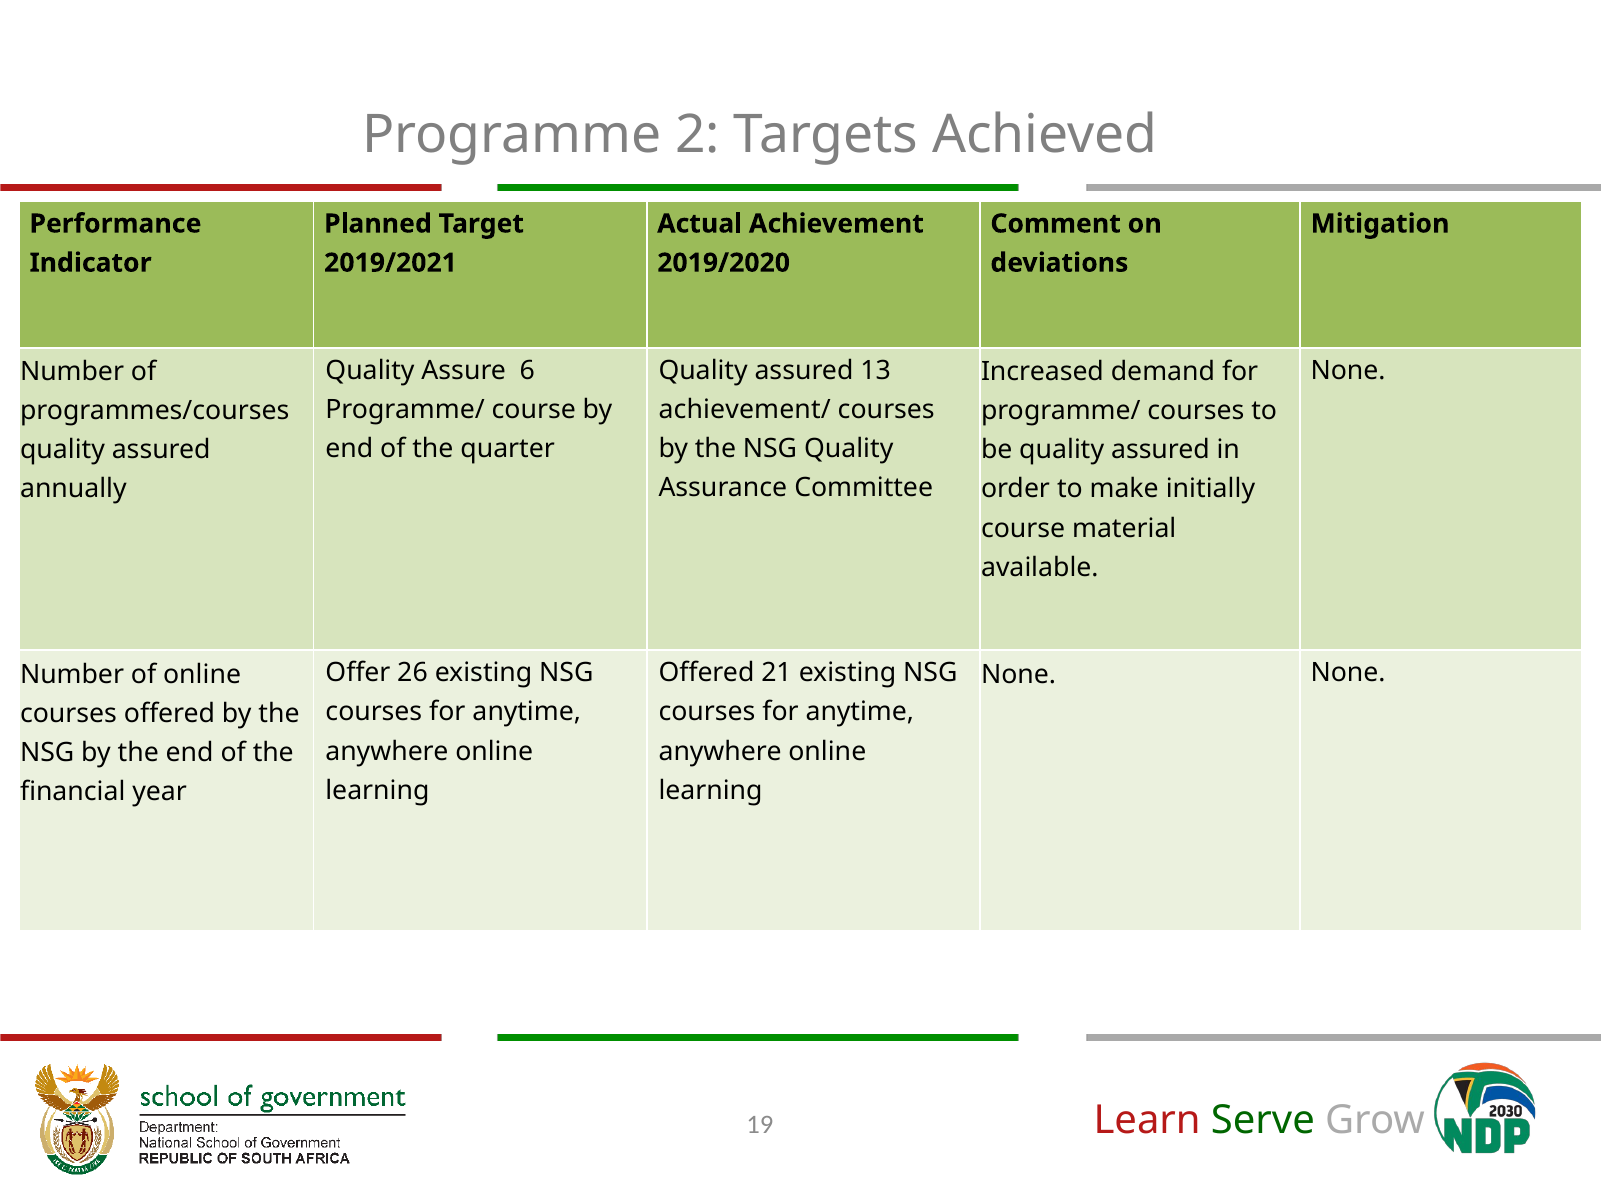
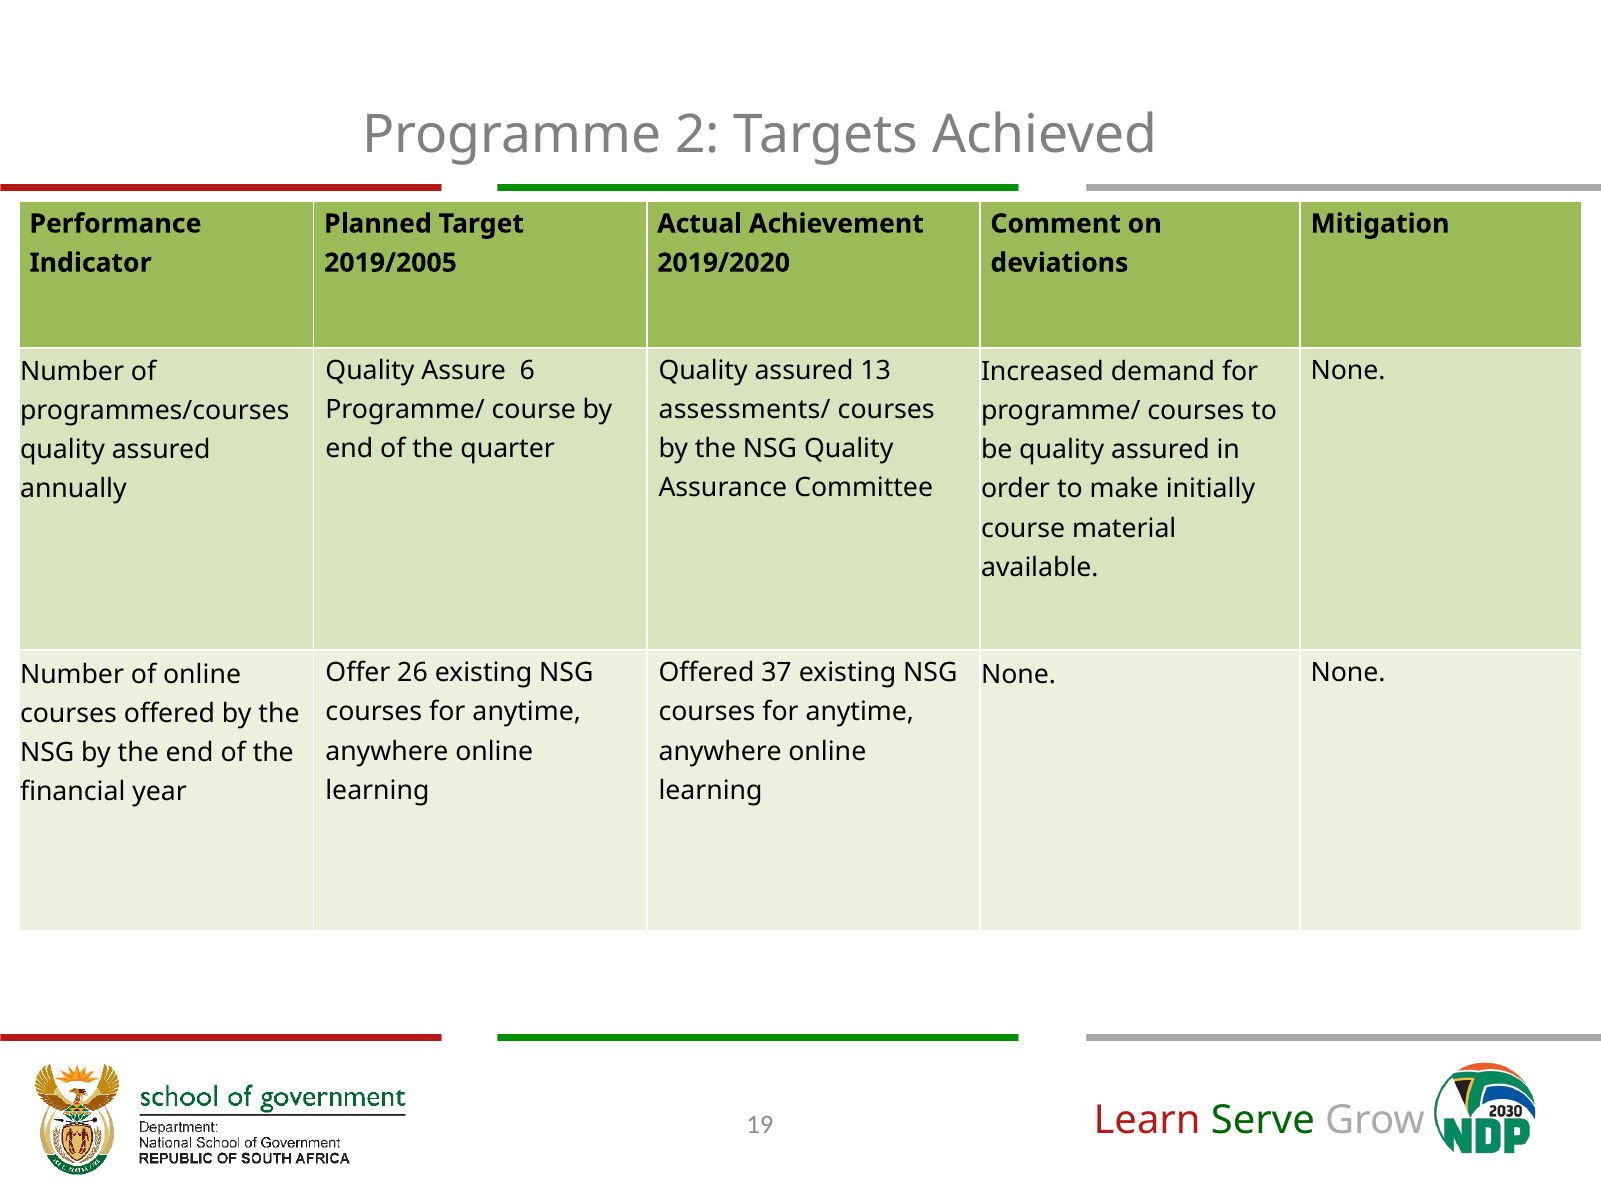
2019/2021: 2019/2021 -> 2019/2005
achievement/: achievement/ -> assessments/
21: 21 -> 37
